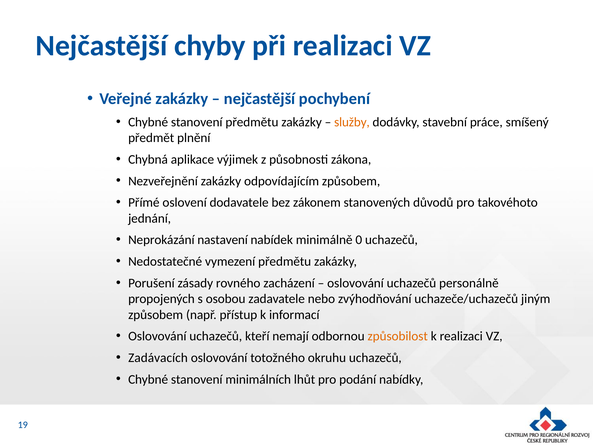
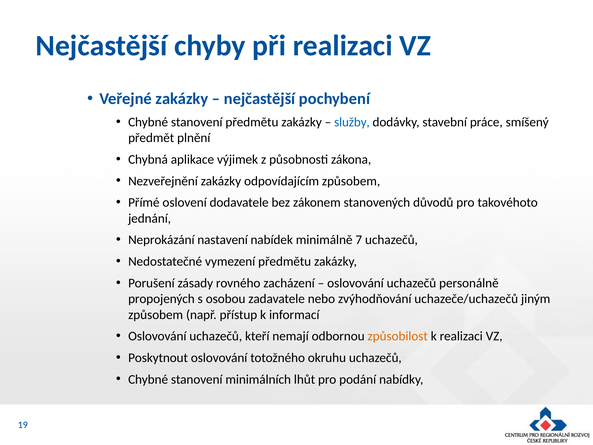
služby colour: orange -> blue
0: 0 -> 7
Zadávacích: Zadávacích -> Poskytnout
